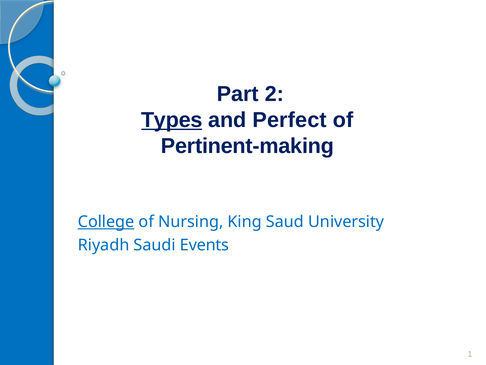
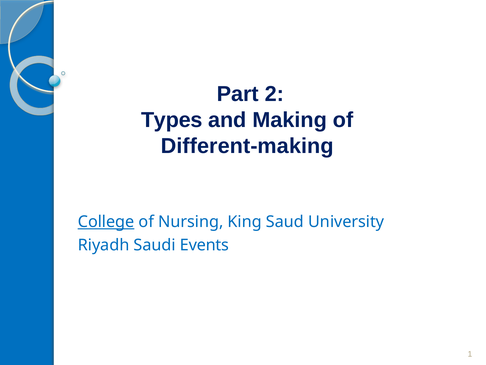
Types underline: present -> none
Perfect: Perfect -> Making
Pertinent-making: Pertinent-making -> Different-making
